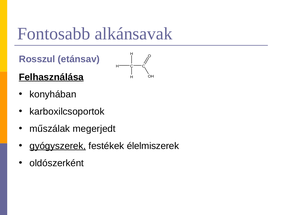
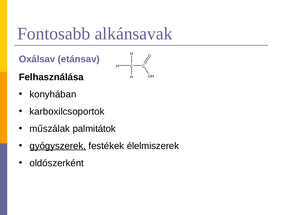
Rosszul: Rosszul -> Oxálsav
Felhasználása underline: present -> none
megerjedt: megerjedt -> palmitátok
